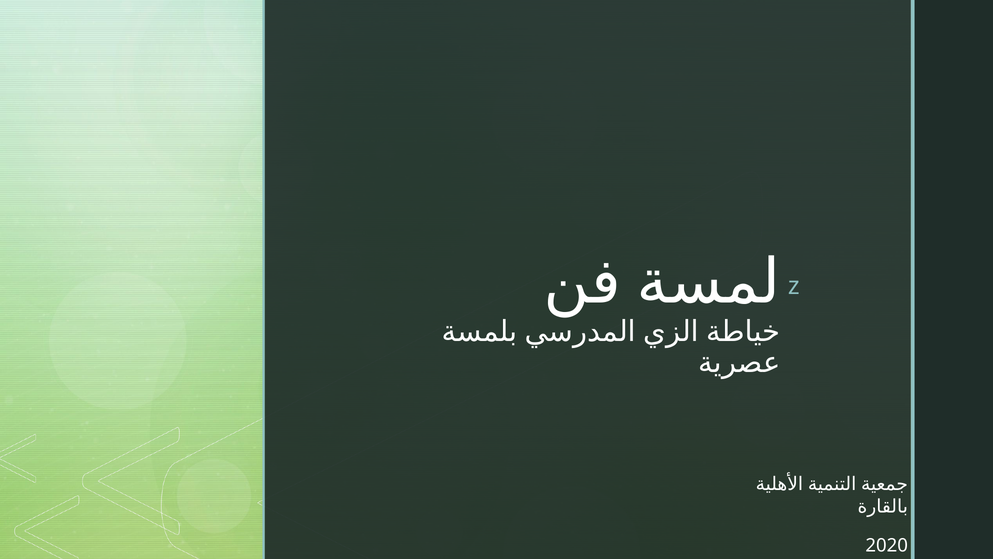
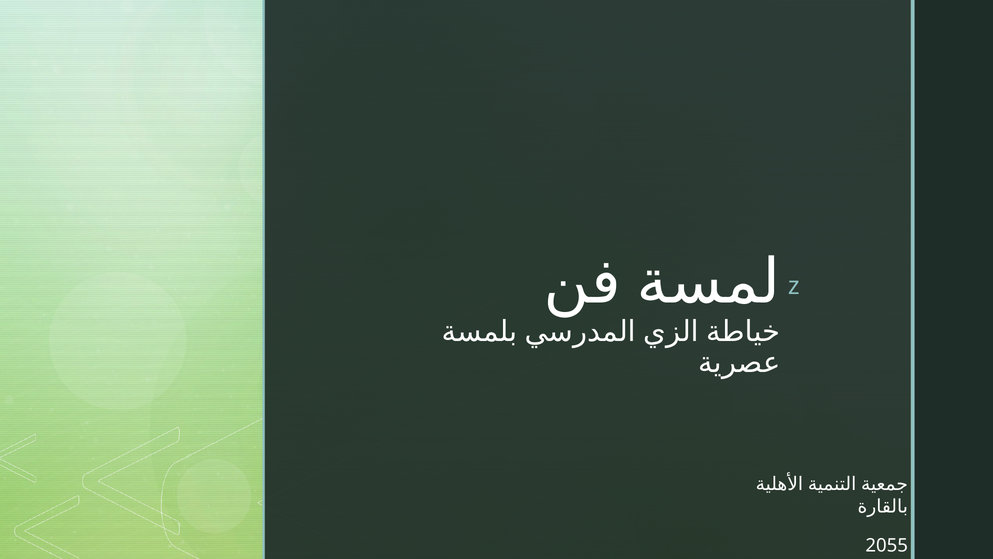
2020: 2020 -> 2055
